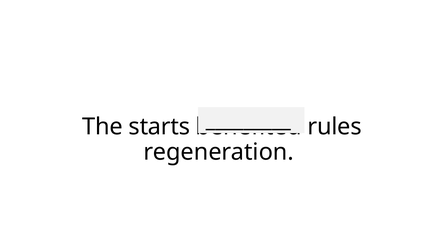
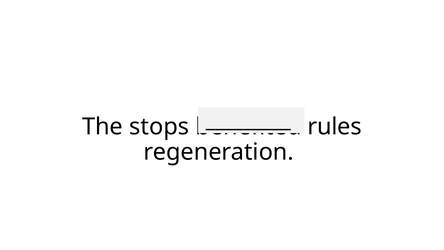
starts: starts -> stops
